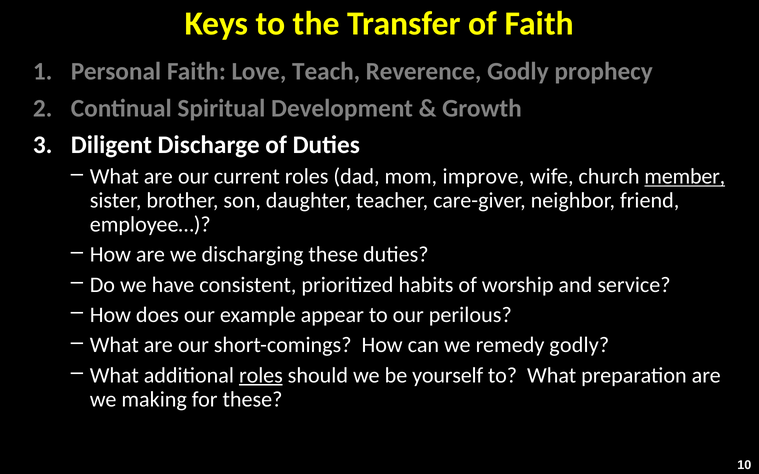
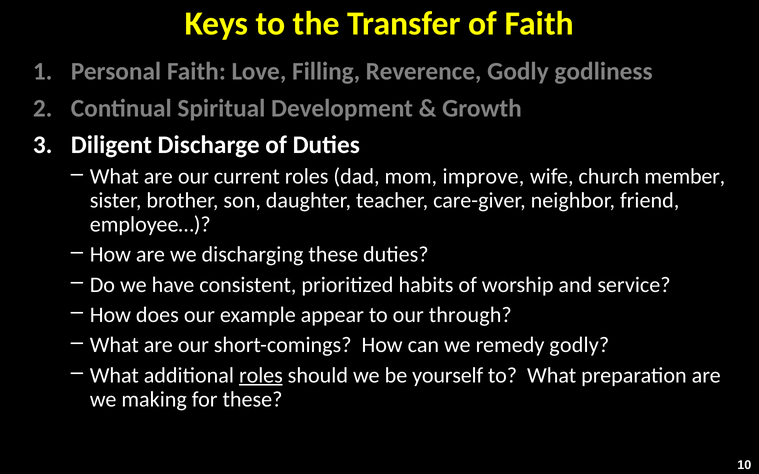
Teach: Teach -> Filling
prophecy: prophecy -> godliness
member underline: present -> none
perilous: perilous -> through
